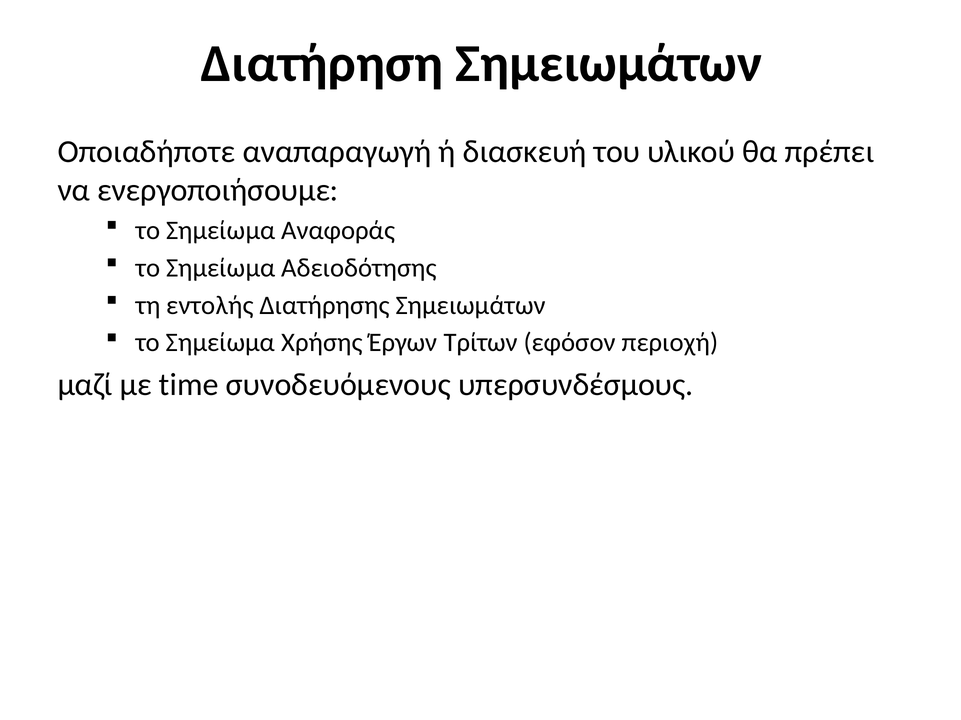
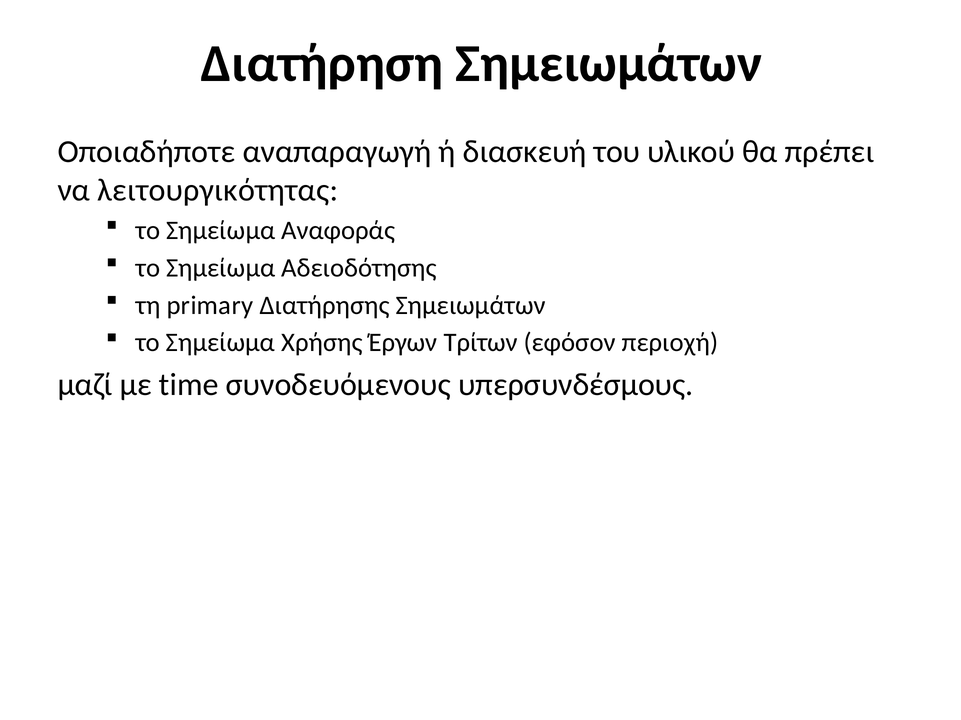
ενεργοποιήσουμε: ενεργοποιήσουμε -> λειτουργικότητας
εντολής: εντολής -> primary
